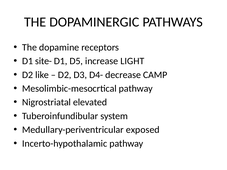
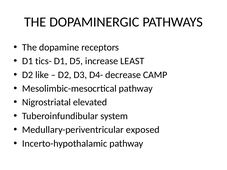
site-: site- -> tics-
LIGHT: LIGHT -> LEAST
